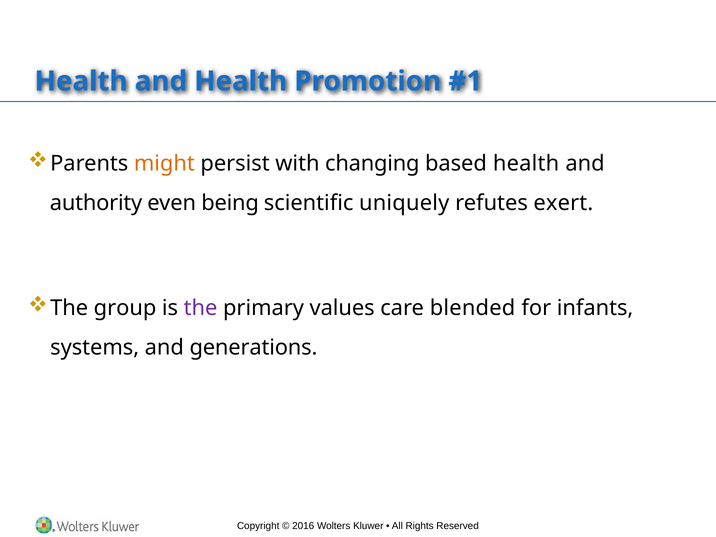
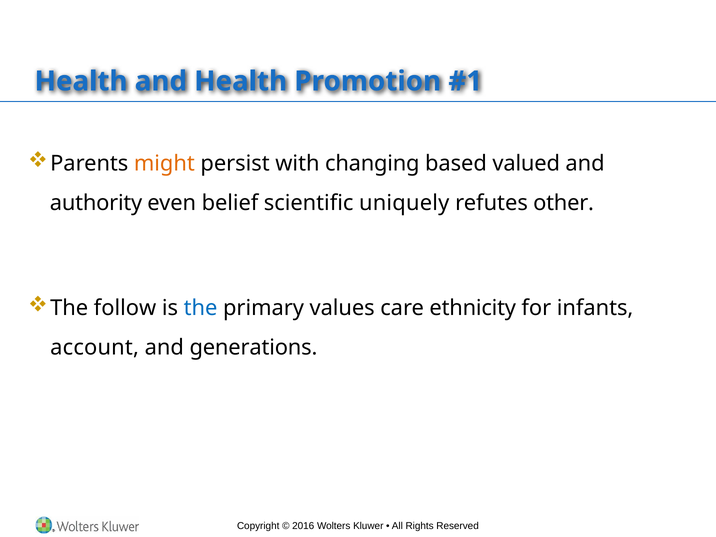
based health: health -> valued
being: being -> belief
exert: exert -> other
group: group -> follow
the at (201, 308) colour: purple -> blue
blended: blended -> ethnicity
systems: systems -> account
